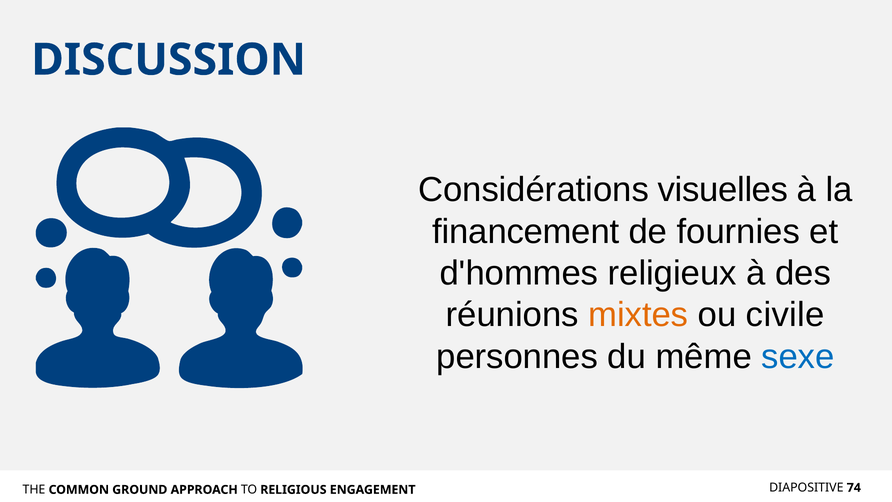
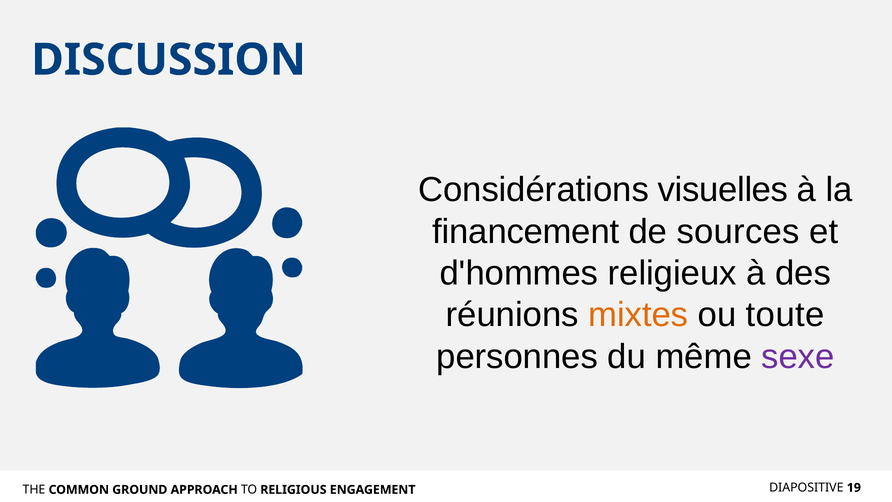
fournies: fournies -> sources
civile: civile -> toute
sexe colour: blue -> purple
74: 74 -> 19
